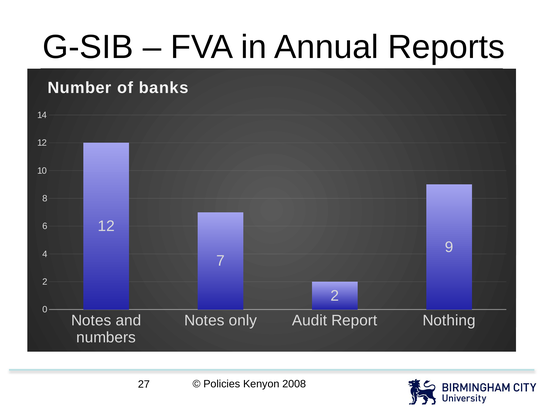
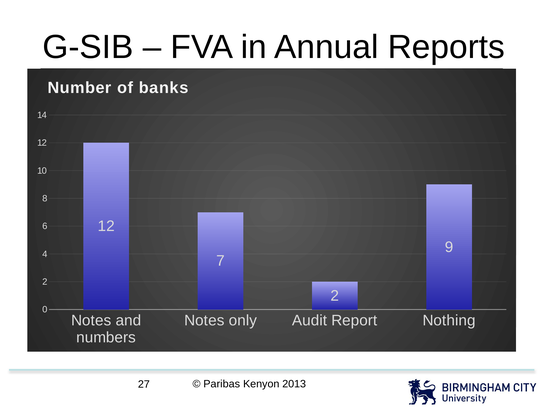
Policies: Policies -> Paribas
2008: 2008 -> 2013
